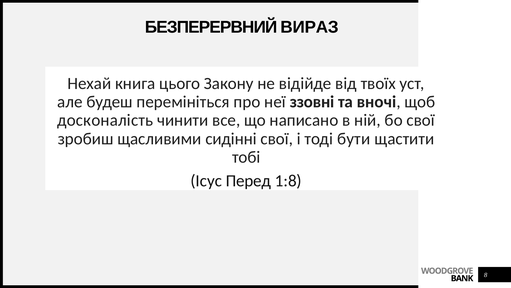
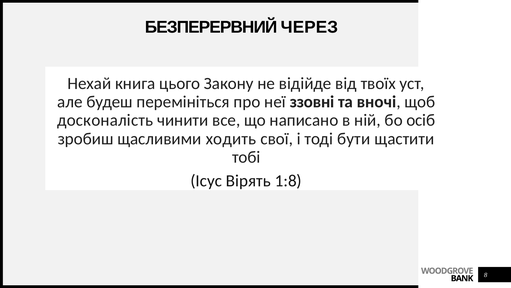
ВИРАЗ: ВИРАЗ -> ЧЕРЕЗ
бо свої: свої -> осіб
сидінні: сидінні -> ходить
Перед: Перед -> Вірять
